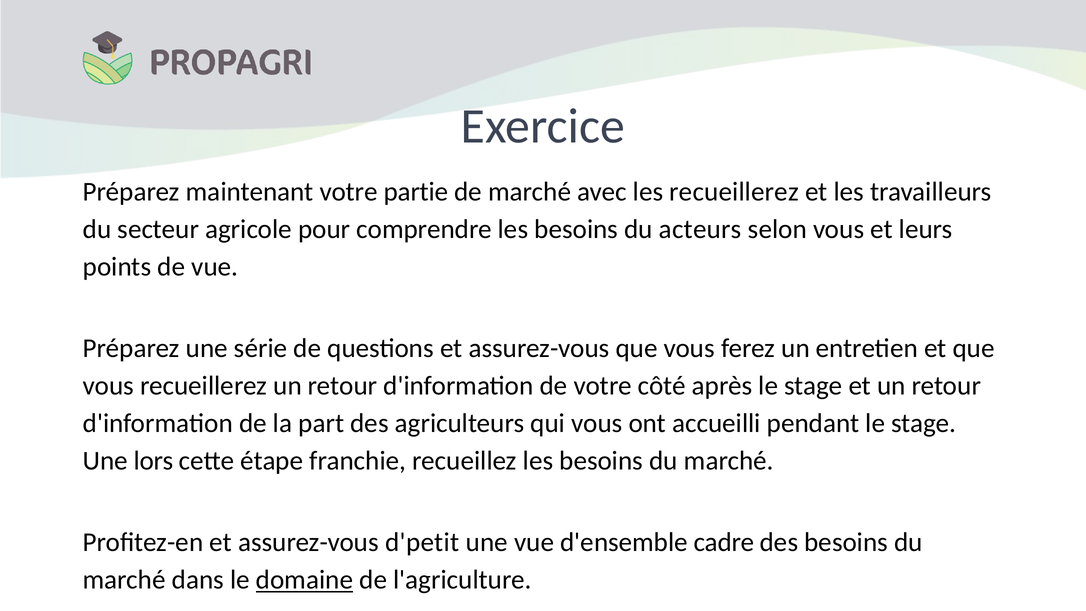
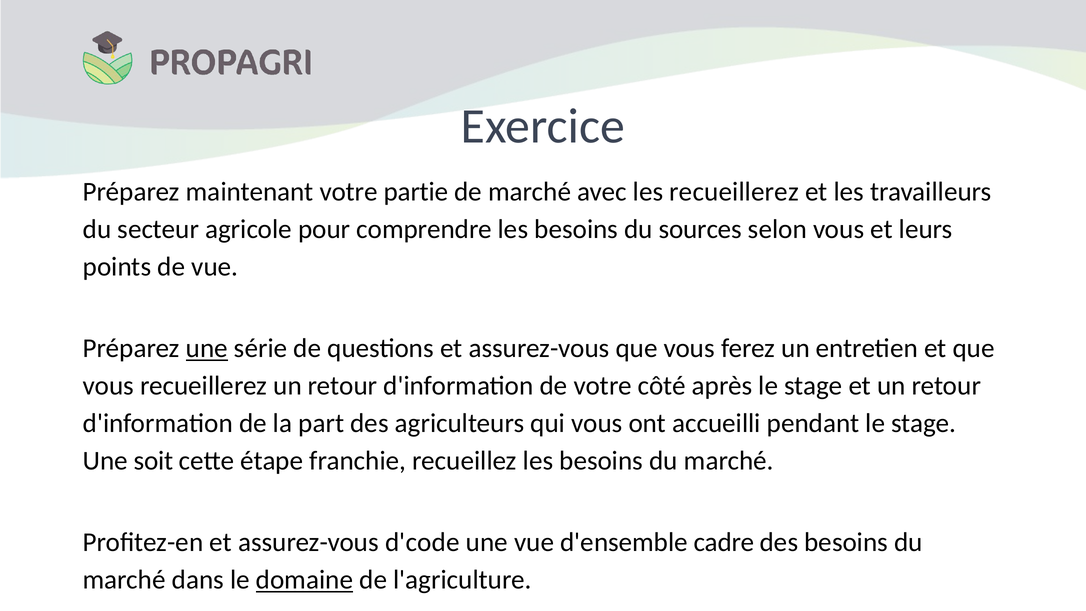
acteurs: acteurs -> sources
une at (207, 348) underline: none -> present
lors: lors -> soit
d'petit: d'petit -> d'code
